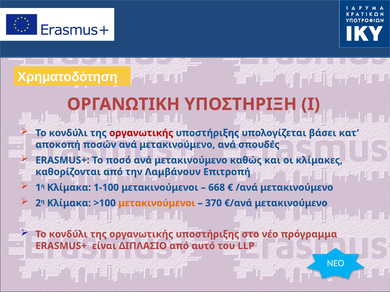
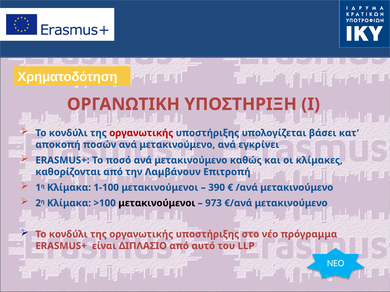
σπουδές: σπουδές -> εγκρίνει
668: 668 -> 390
μετακινούμενοι at (157, 203) colour: orange -> black
370: 370 -> 973
